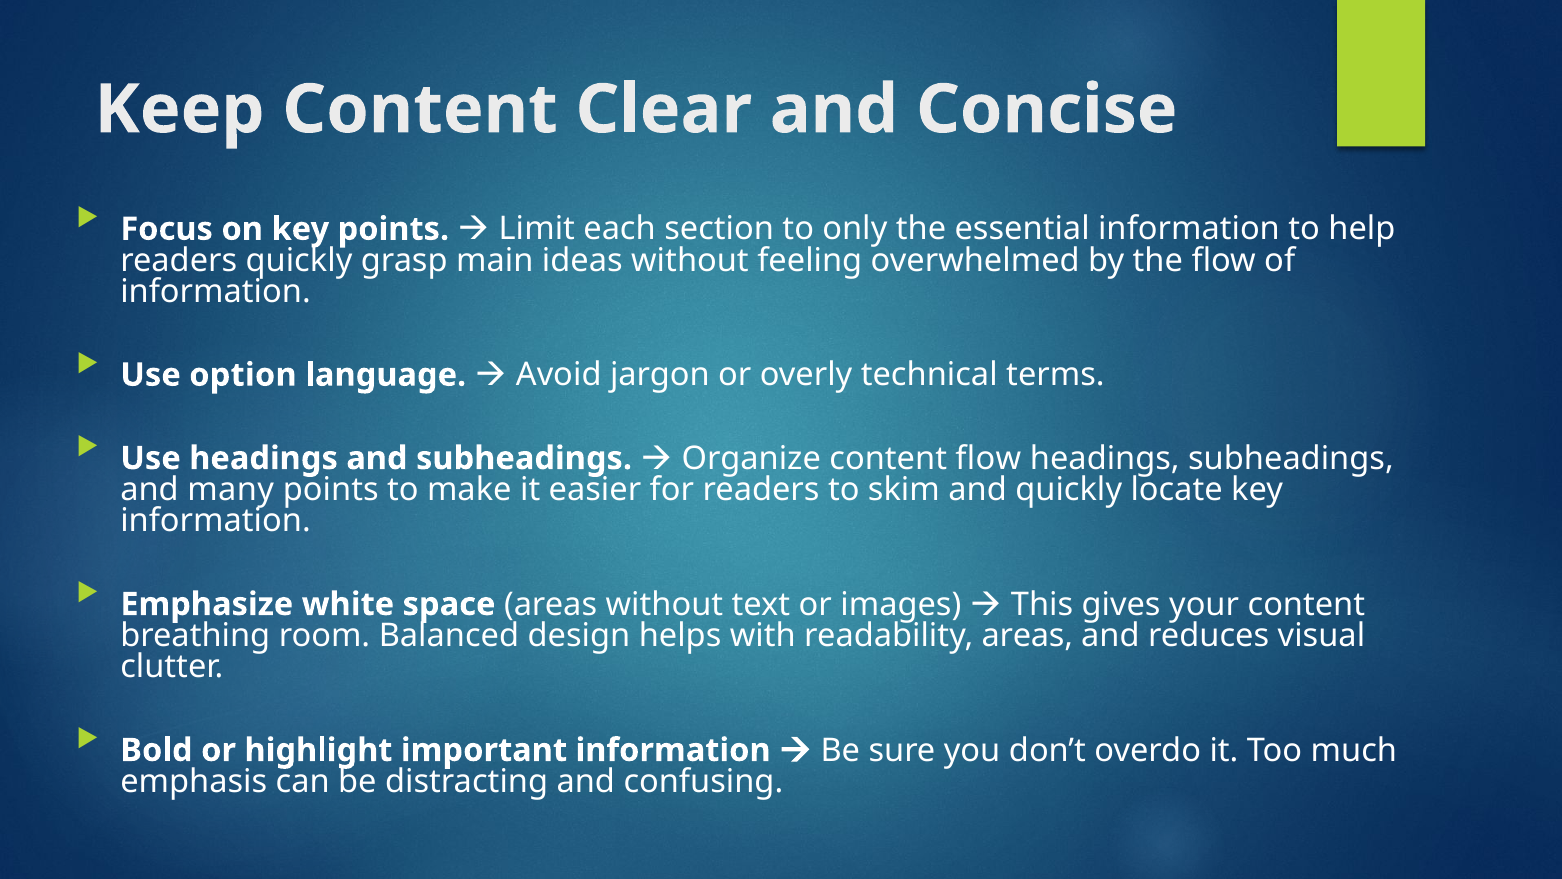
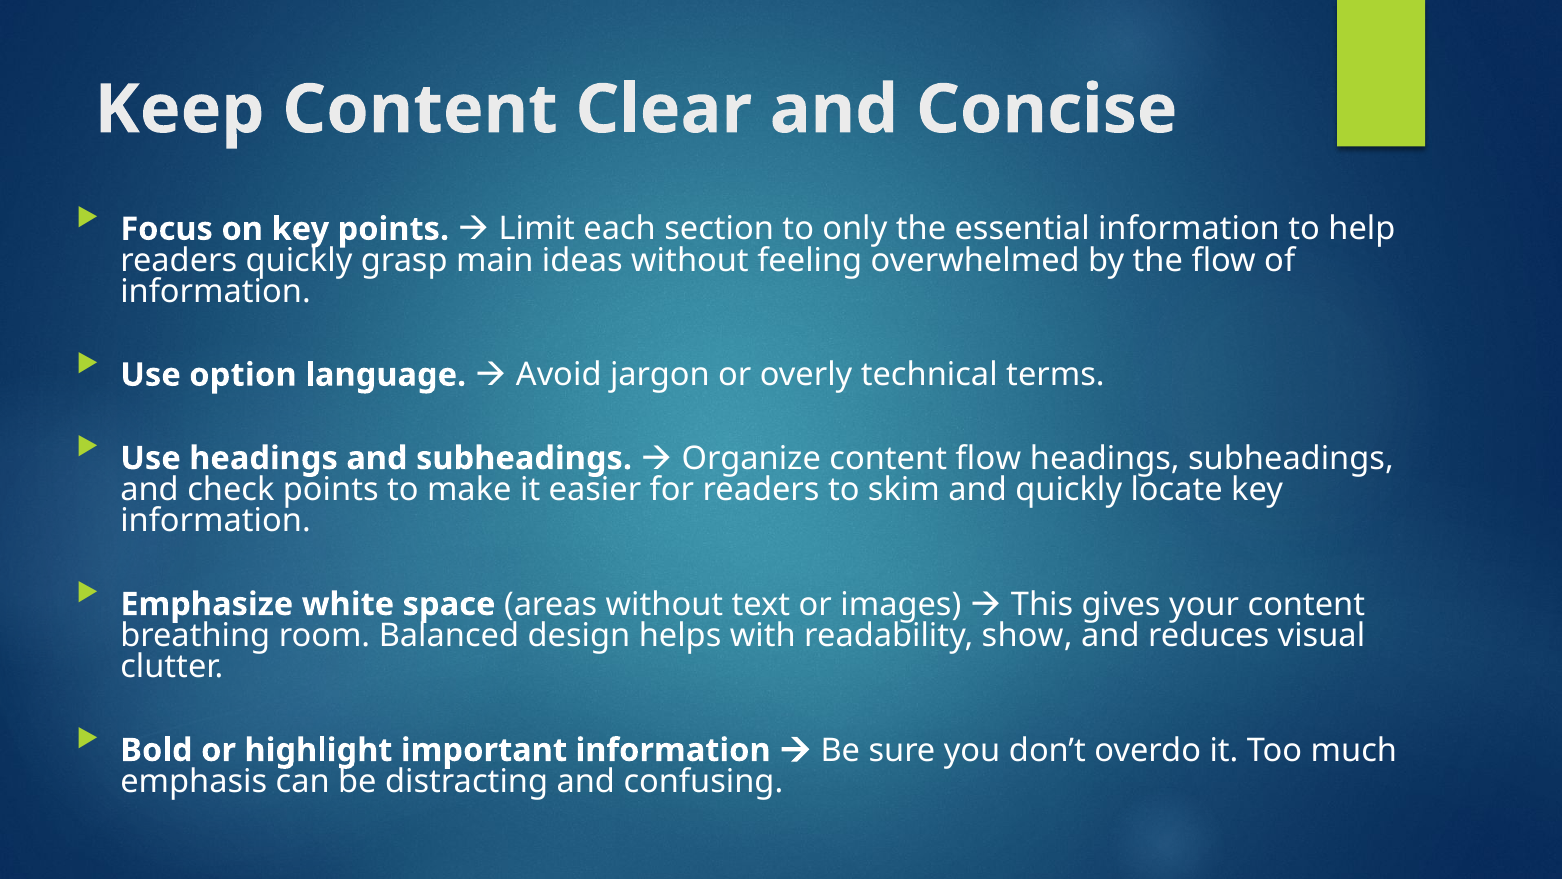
many: many -> check
readability areas: areas -> show
